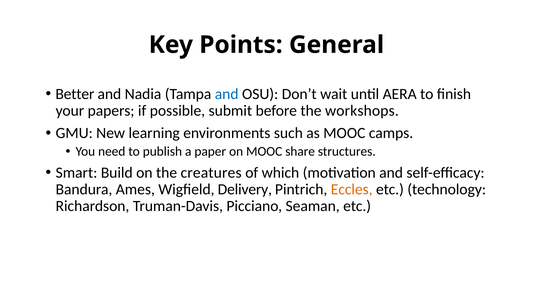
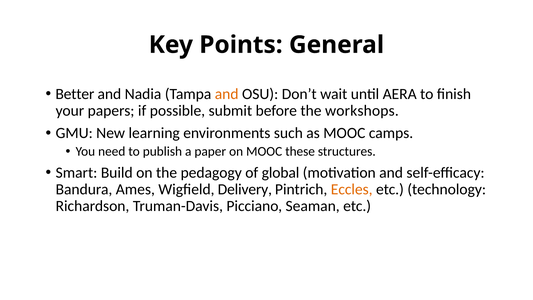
and at (227, 94) colour: blue -> orange
share: share -> these
creatures: creatures -> pedagogy
which: which -> global
